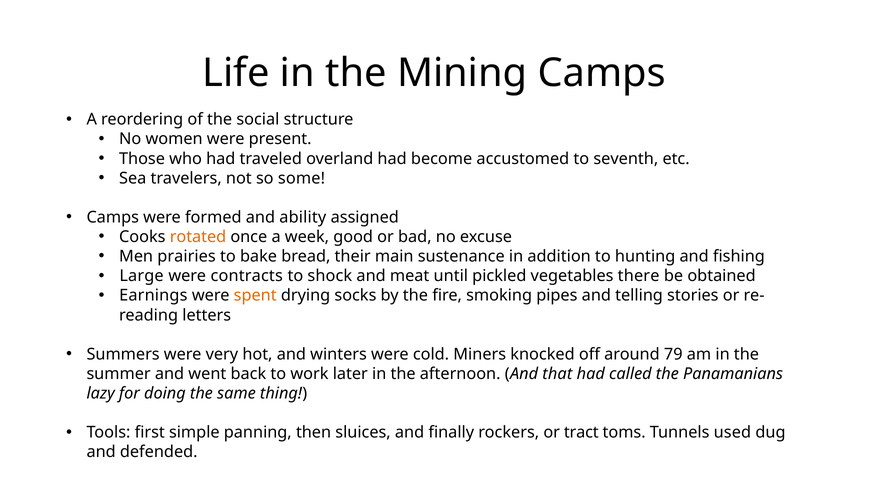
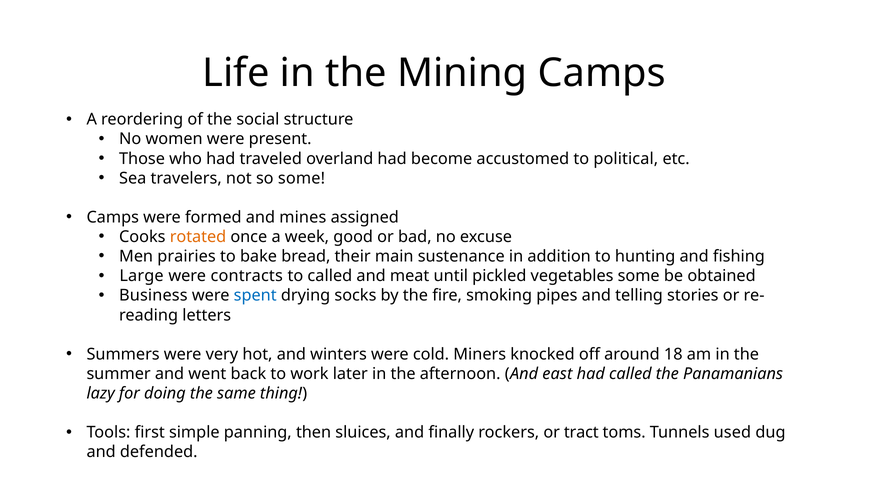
seventh: seventh -> political
ability: ability -> mines
to shock: shock -> called
vegetables there: there -> some
Earnings: Earnings -> Business
spent colour: orange -> blue
79: 79 -> 18
that: that -> east
